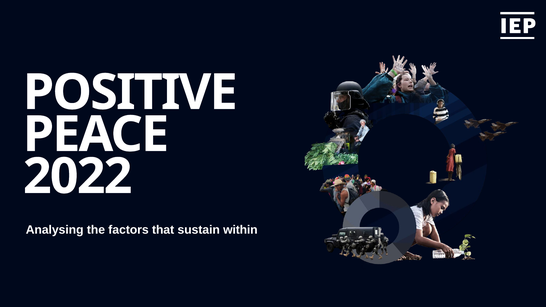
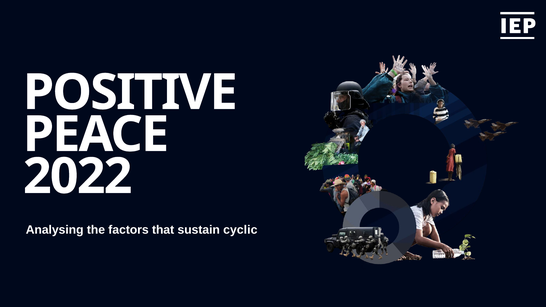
within: within -> cyclic
